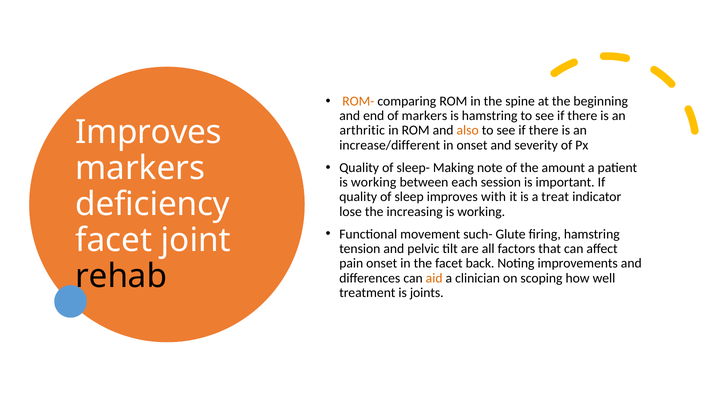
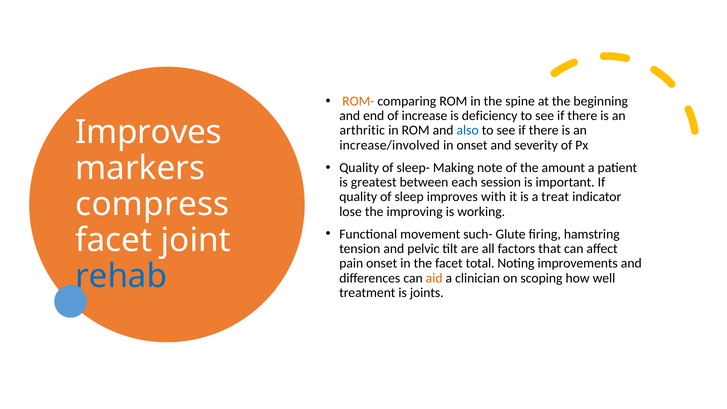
of markers: markers -> increase
is hamstring: hamstring -> deficiency
also colour: orange -> blue
increase/different: increase/different -> increase/involved
working at (374, 182): working -> greatest
deficiency: deficiency -> compress
increasing: increasing -> improving
back: back -> total
rehab colour: black -> blue
